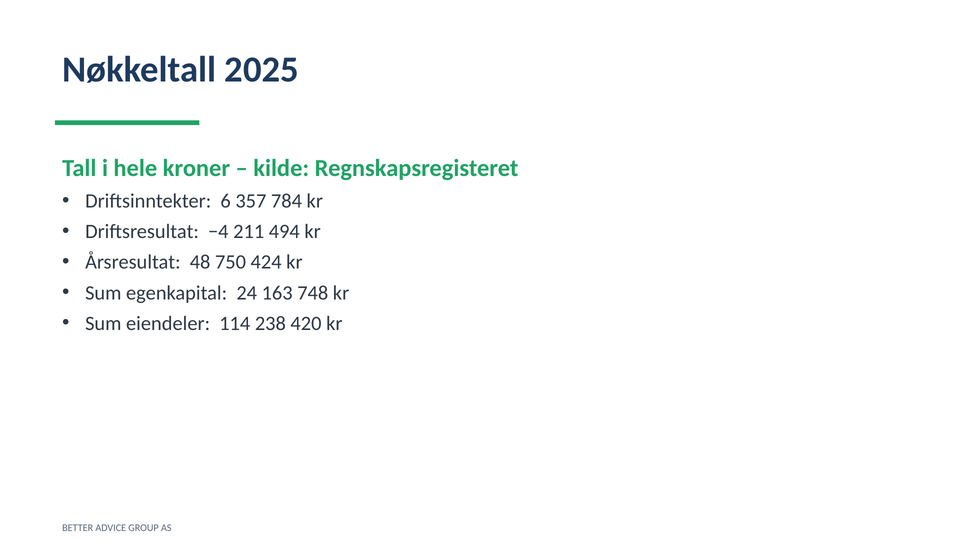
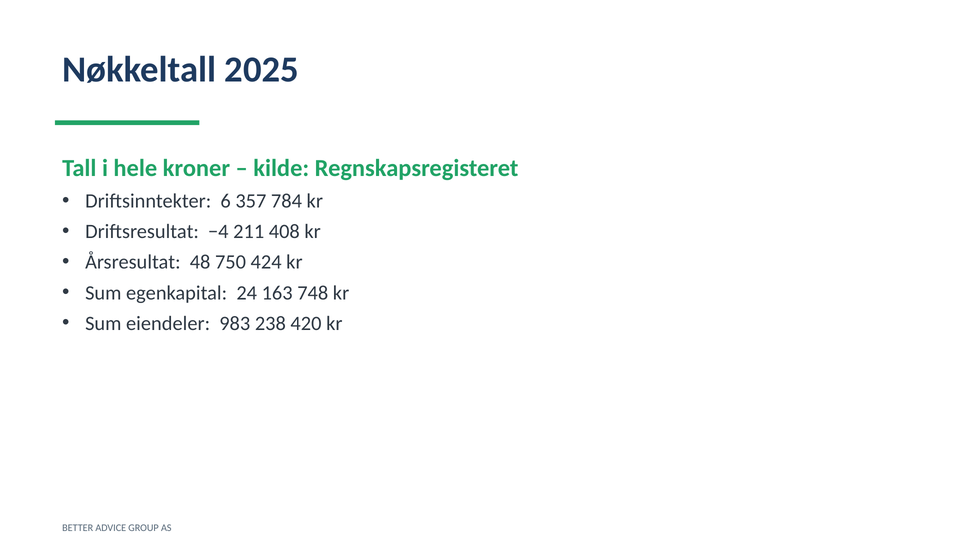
494: 494 -> 408
114: 114 -> 983
